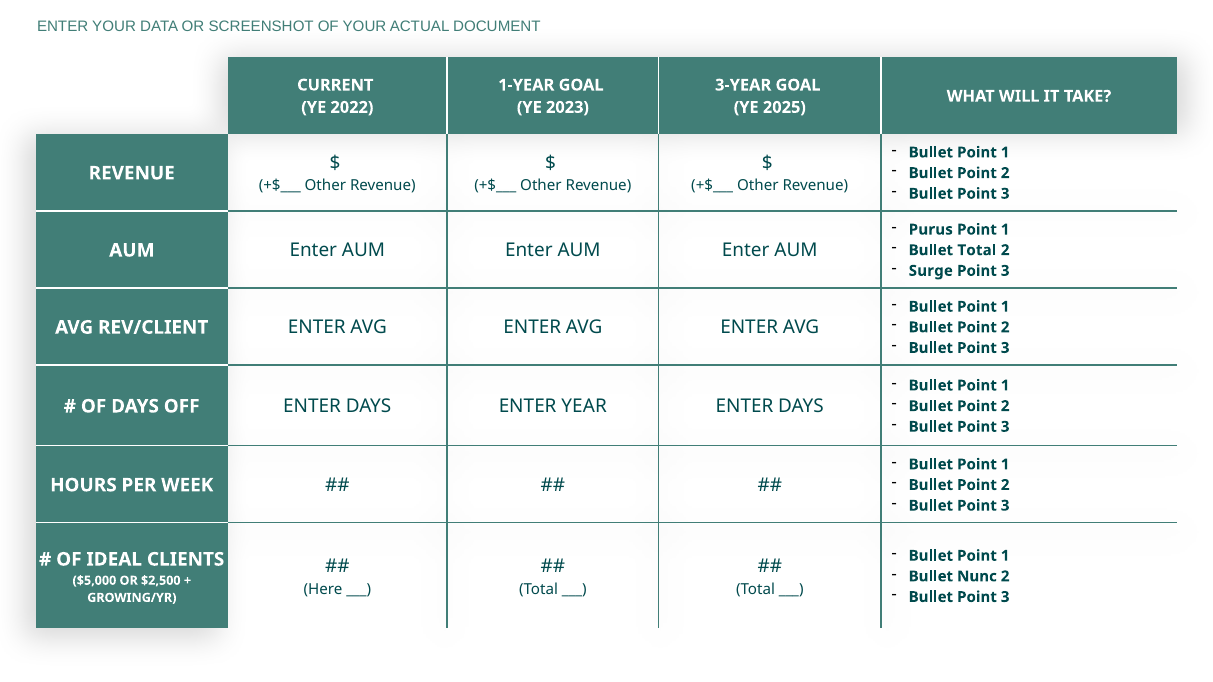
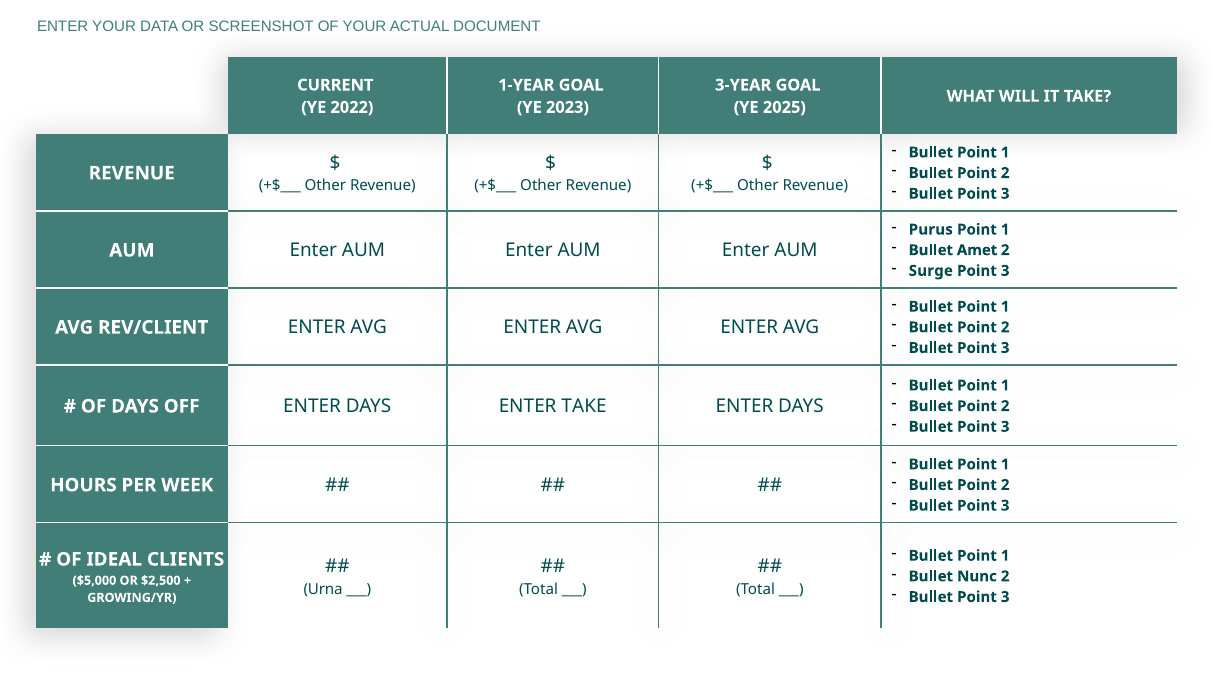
Bullet Total: Total -> Amet
ENTER YEAR: YEAR -> TAKE
Here: Here -> Urna
